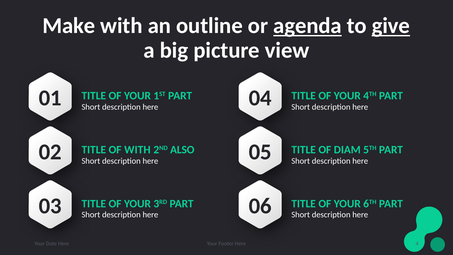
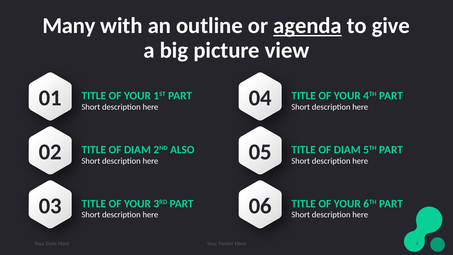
Make: Make -> Many
give underline: present -> none
WITH at (137, 150): WITH -> DIAM
